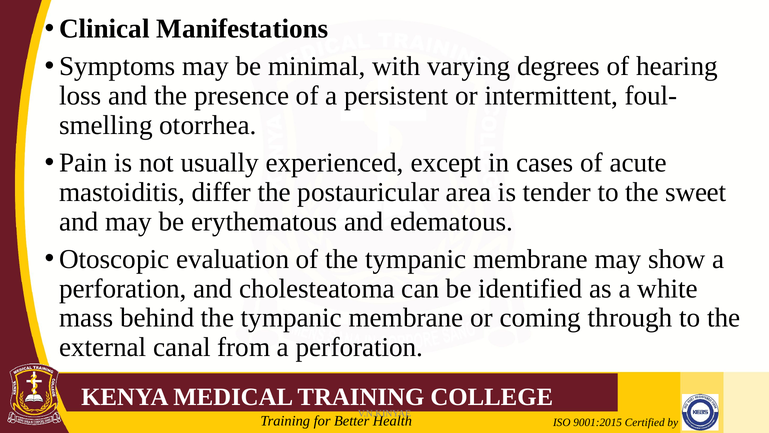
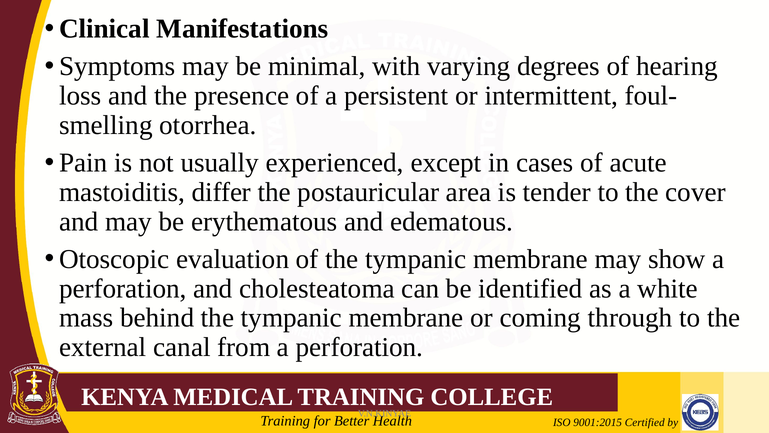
sweet: sweet -> cover
